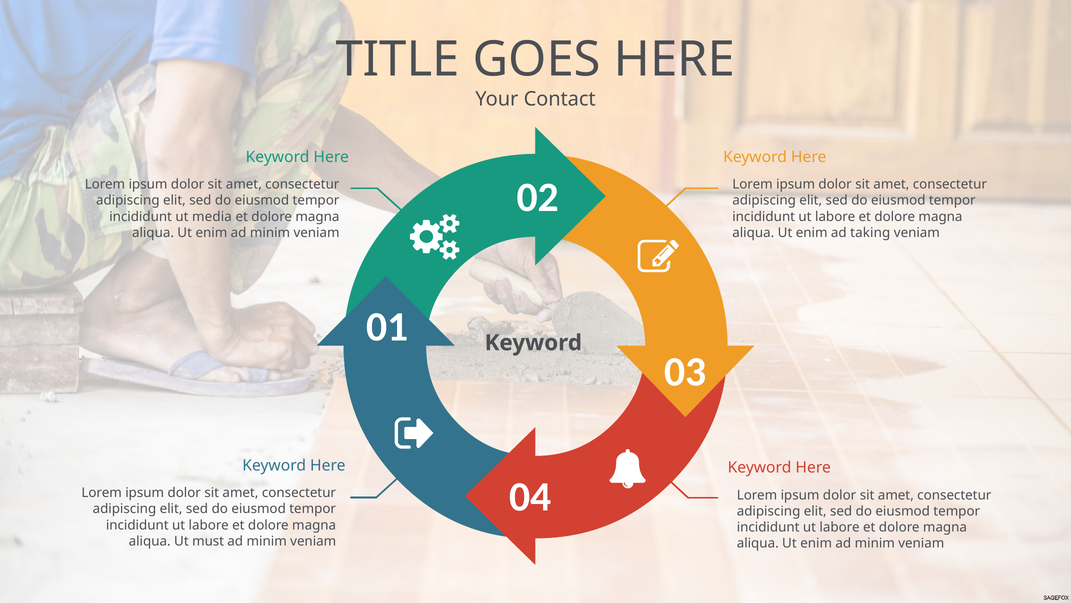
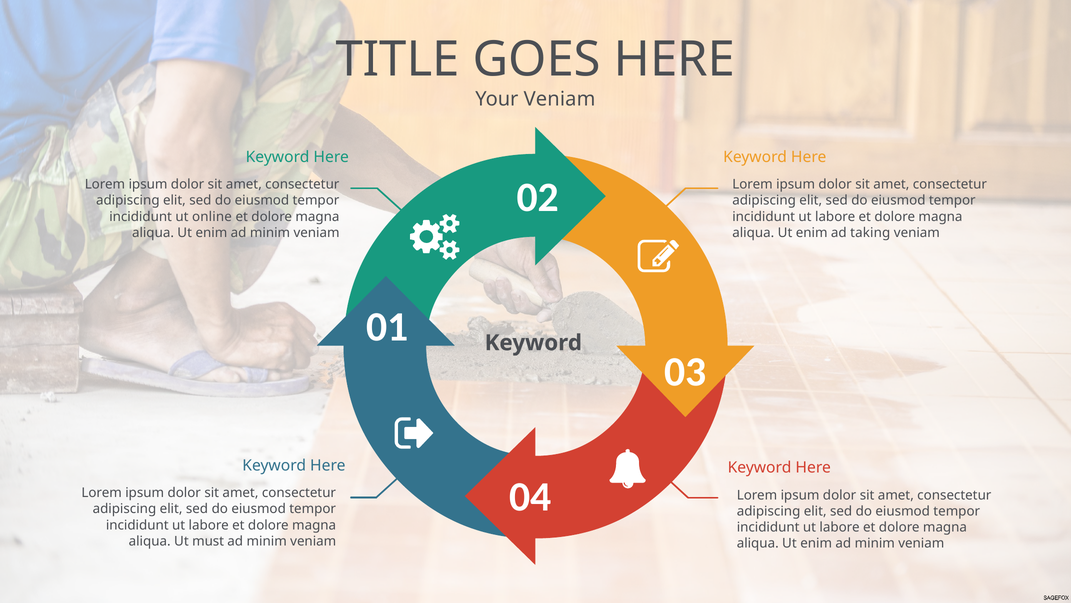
Your Contact: Contact -> Veniam
media: media -> online
